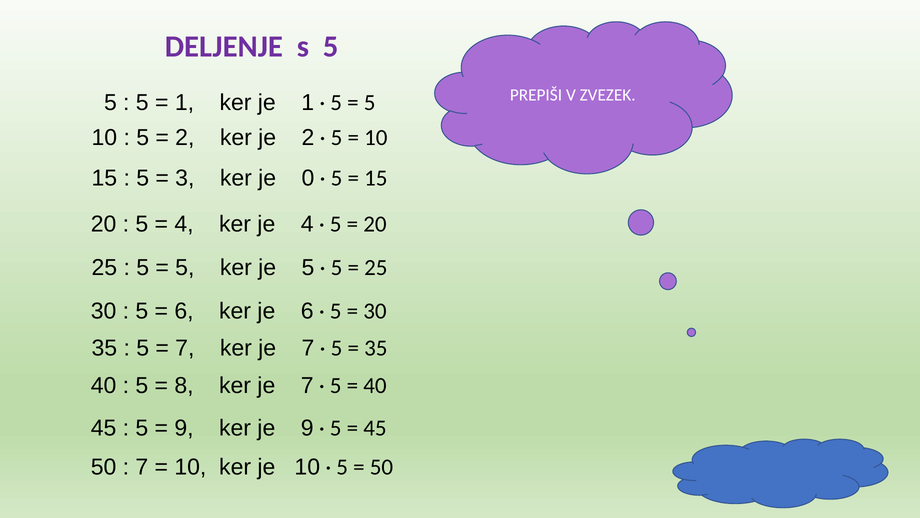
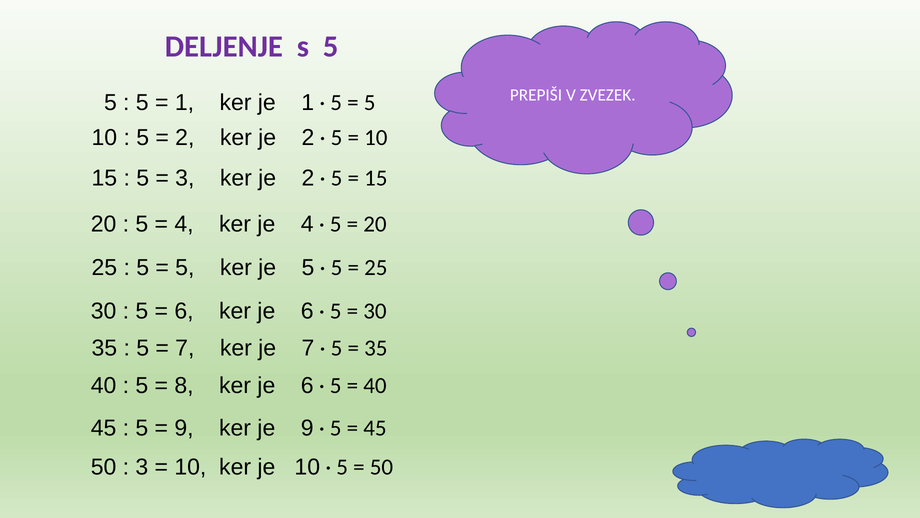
3 ker je 0: 0 -> 2
8 ker je 7: 7 -> 6
7 at (142, 467): 7 -> 3
